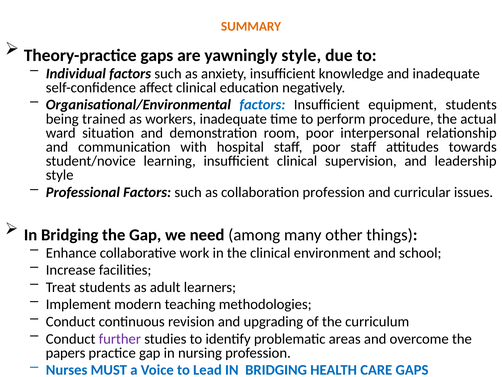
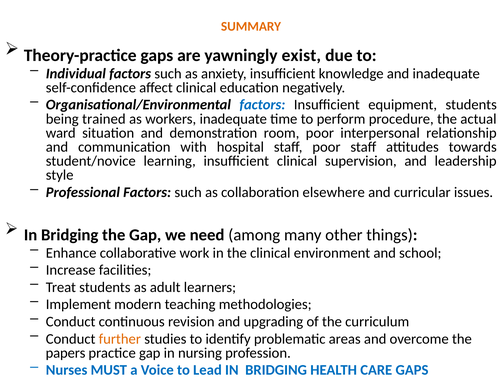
yawningly style: style -> exist
collaboration profession: profession -> elsewhere
further colour: purple -> orange
